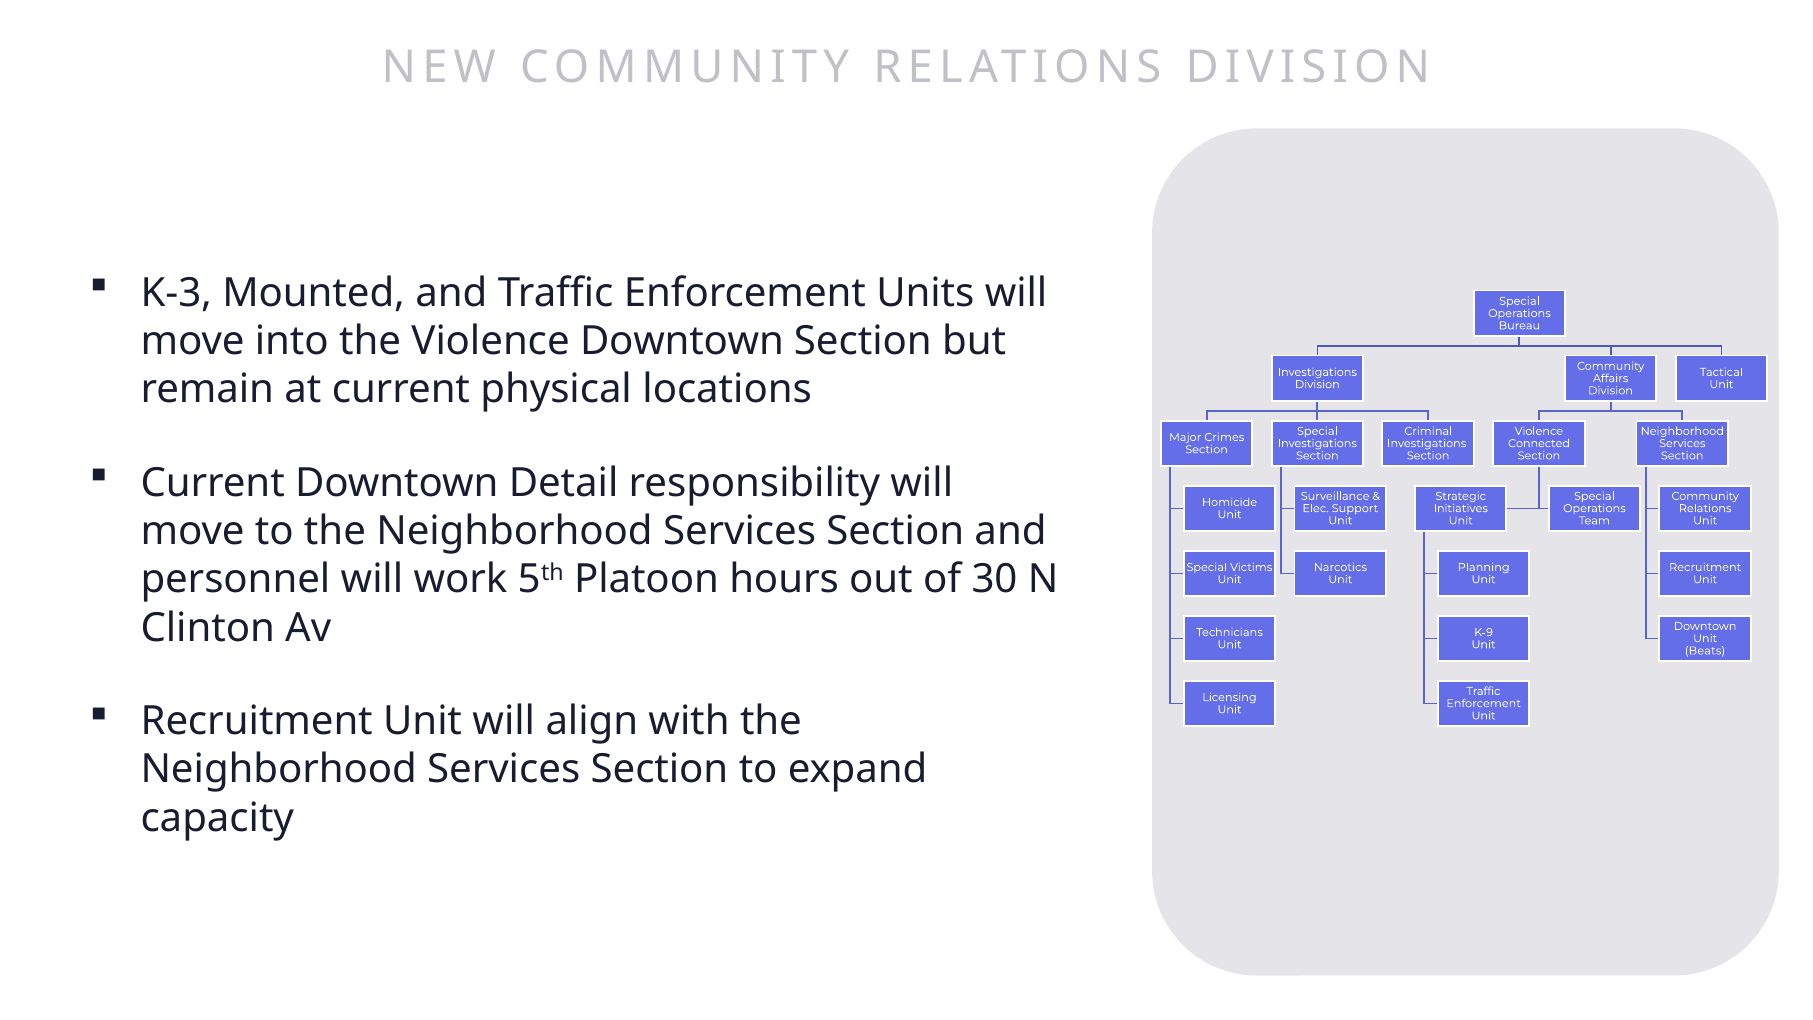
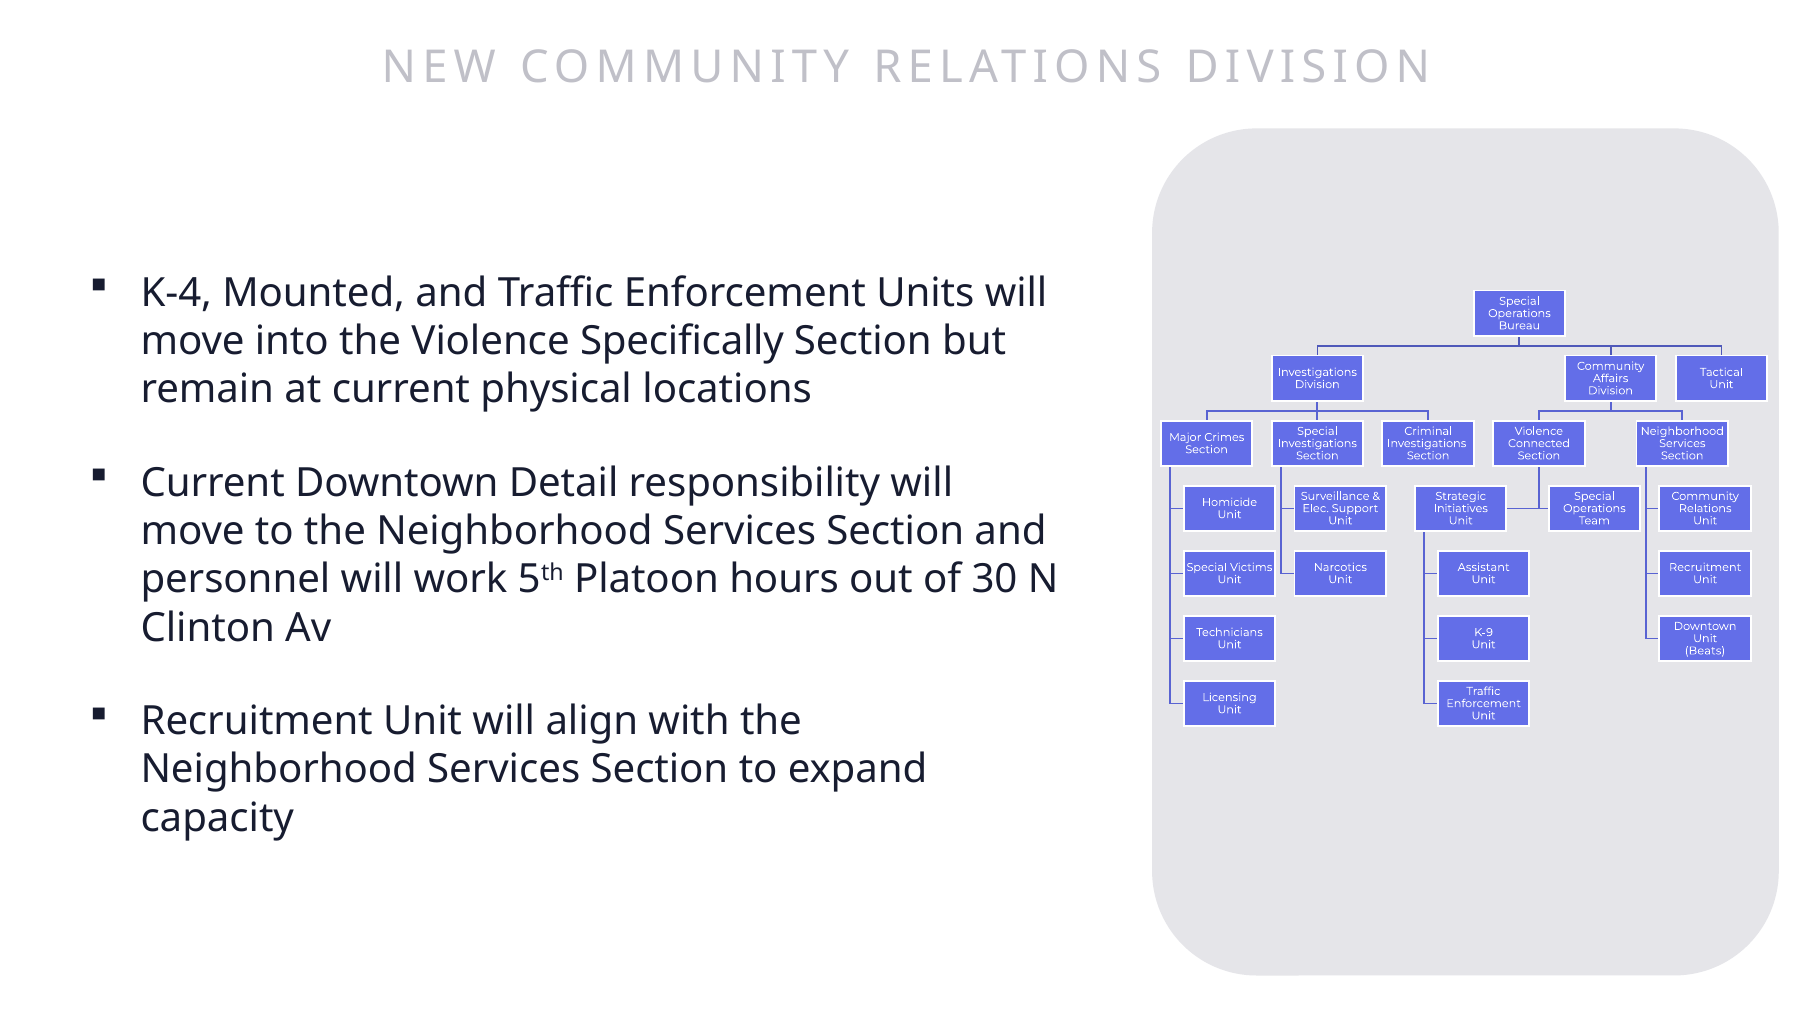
K-3: K-3 -> K-4
Violence Downtown: Downtown -> Specifically
Planning: Planning -> Assistant
